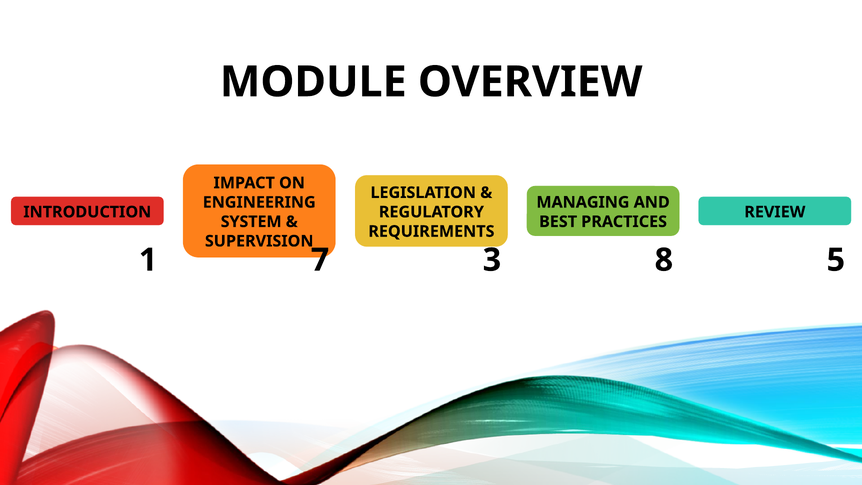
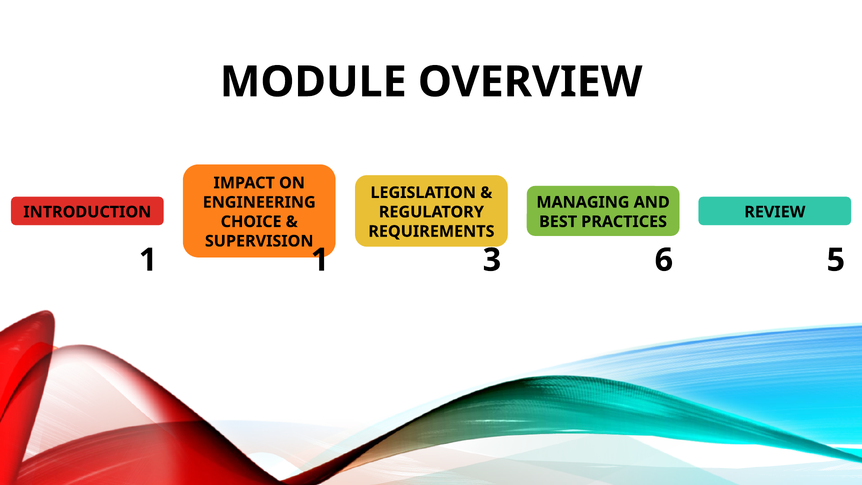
SYSTEM: SYSTEM -> CHOICE
1 7: 7 -> 1
8: 8 -> 6
